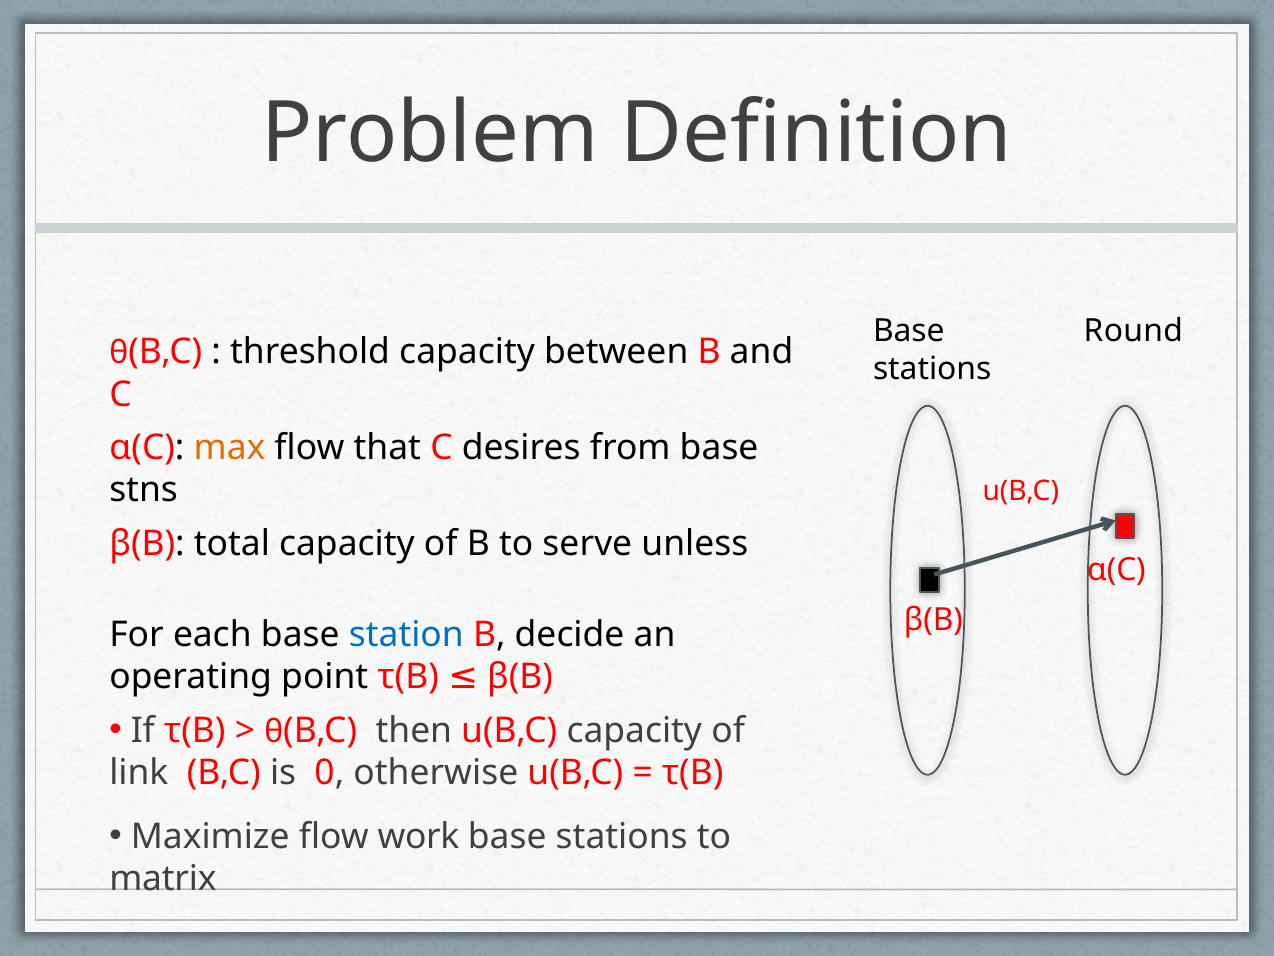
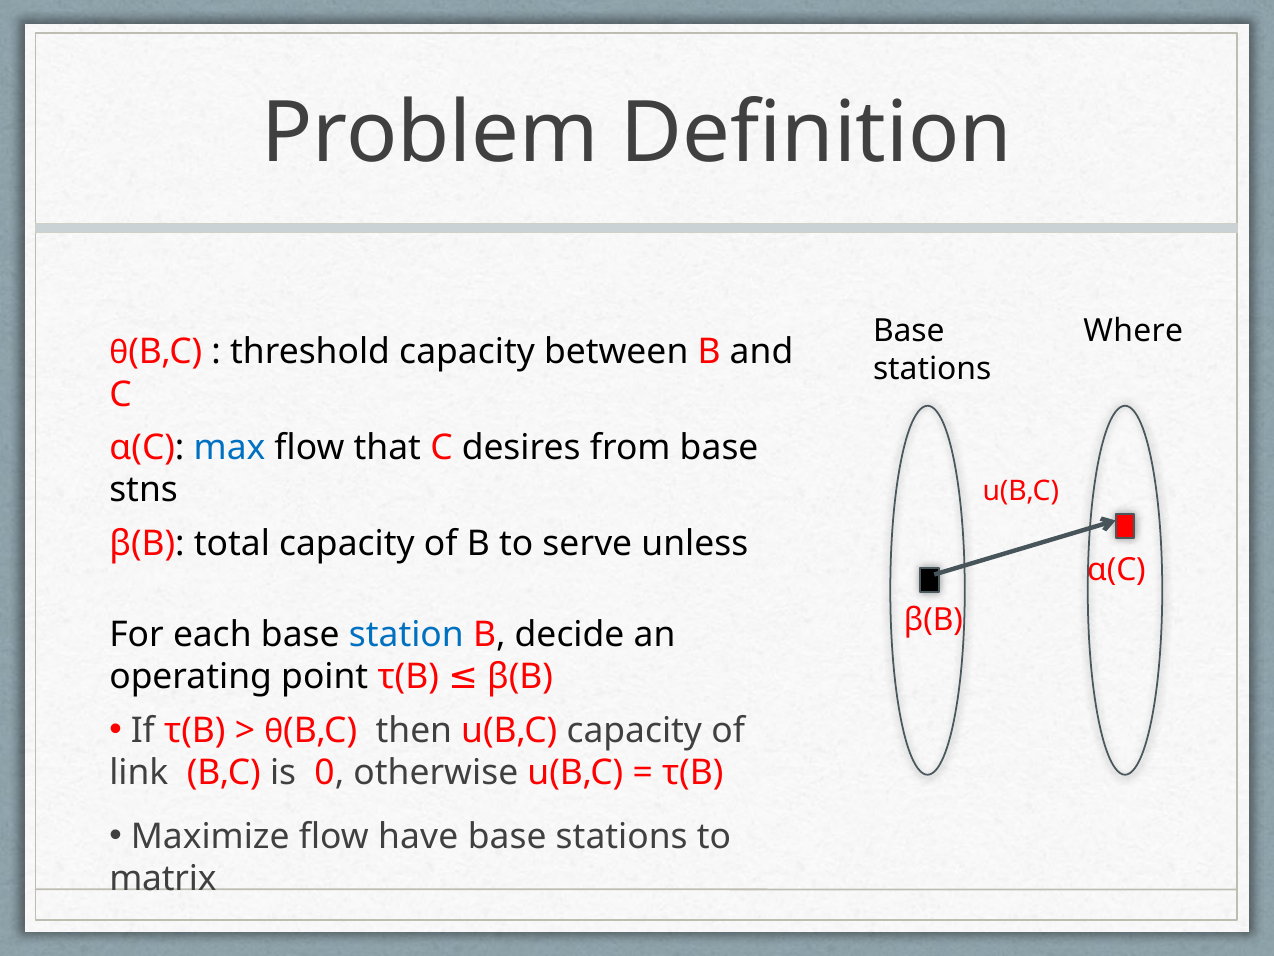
Round: Round -> Where
max colour: orange -> blue
work: work -> have
